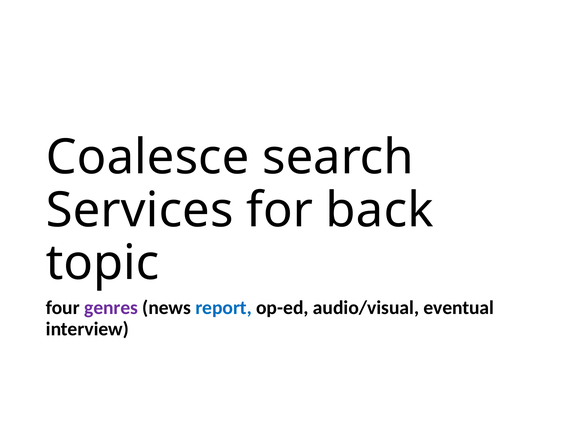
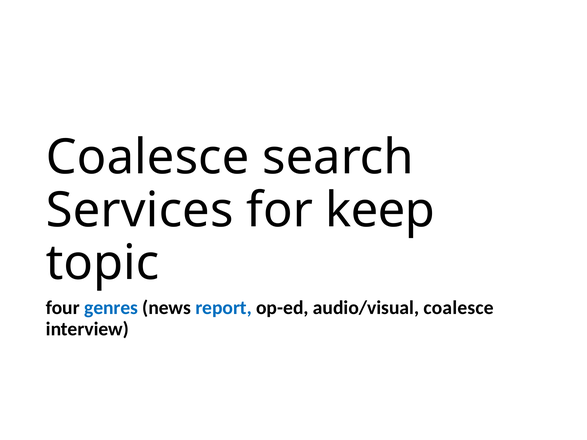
back: back -> keep
genres colour: purple -> blue
audio/visual eventual: eventual -> coalesce
